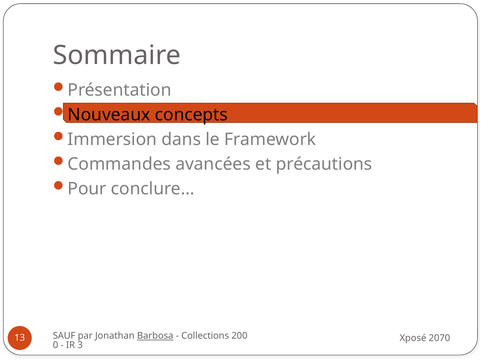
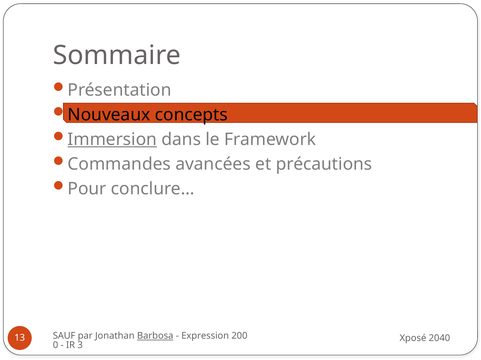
Immersion underline: none -> present
Collections: Collections -> Expression
2070: 2070 -> 2040
